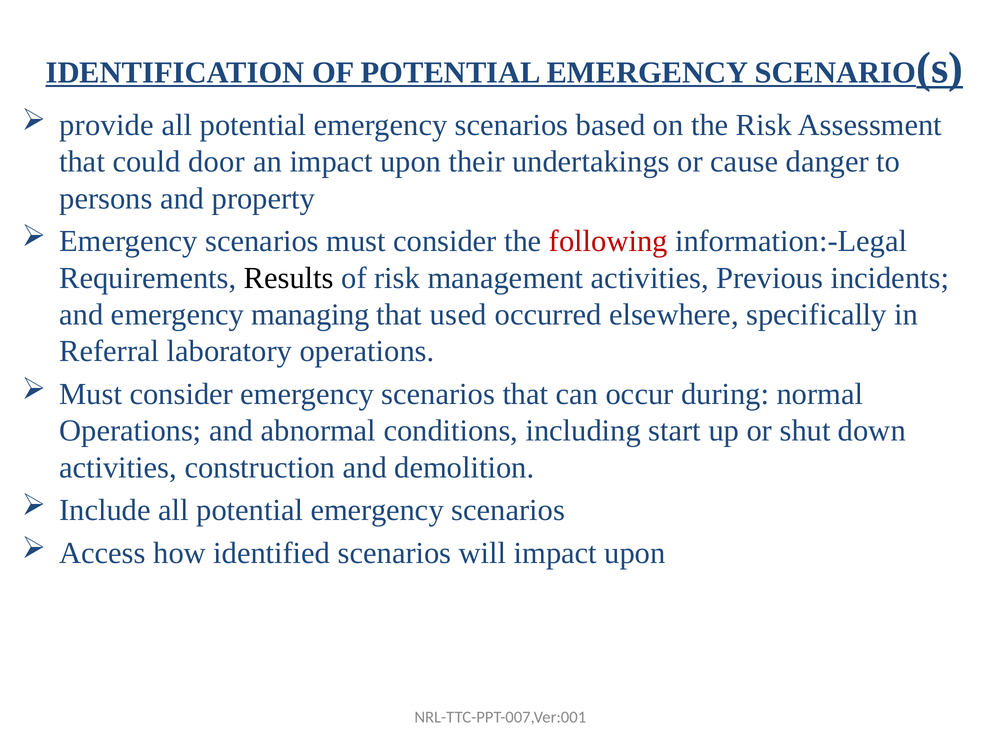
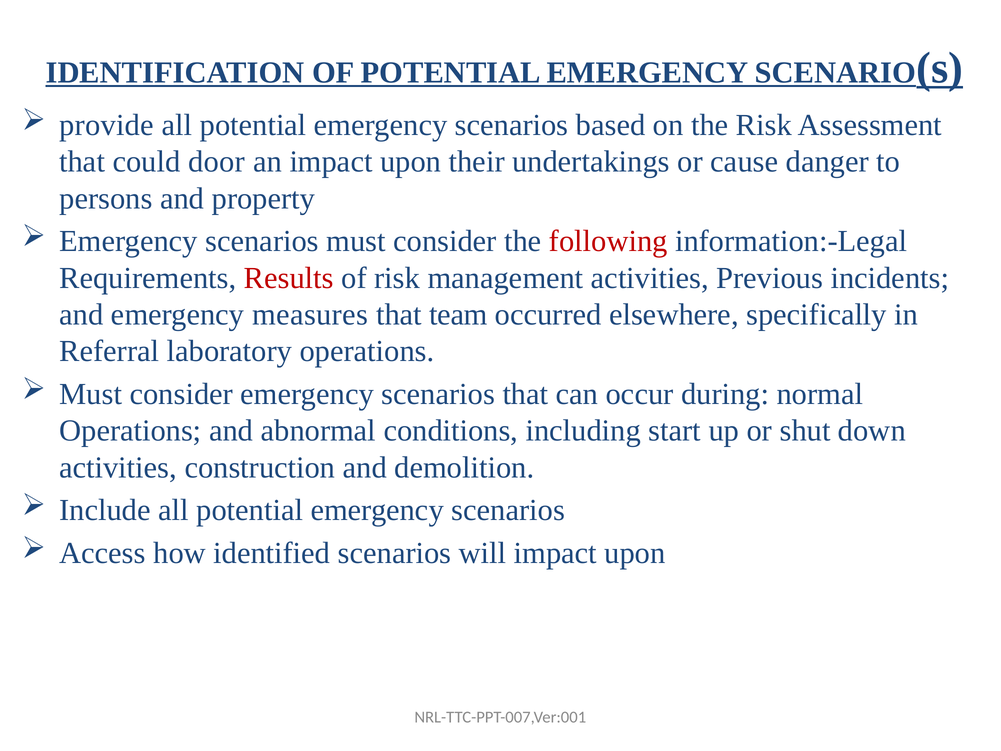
Results colour: black -> red
managing: managing -> measures
used: used -> team
